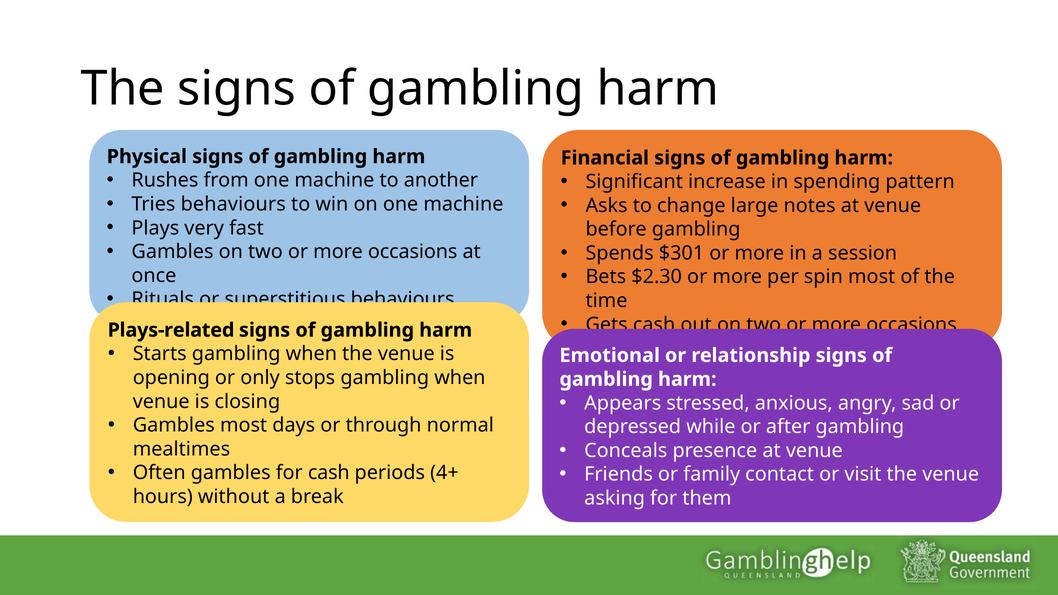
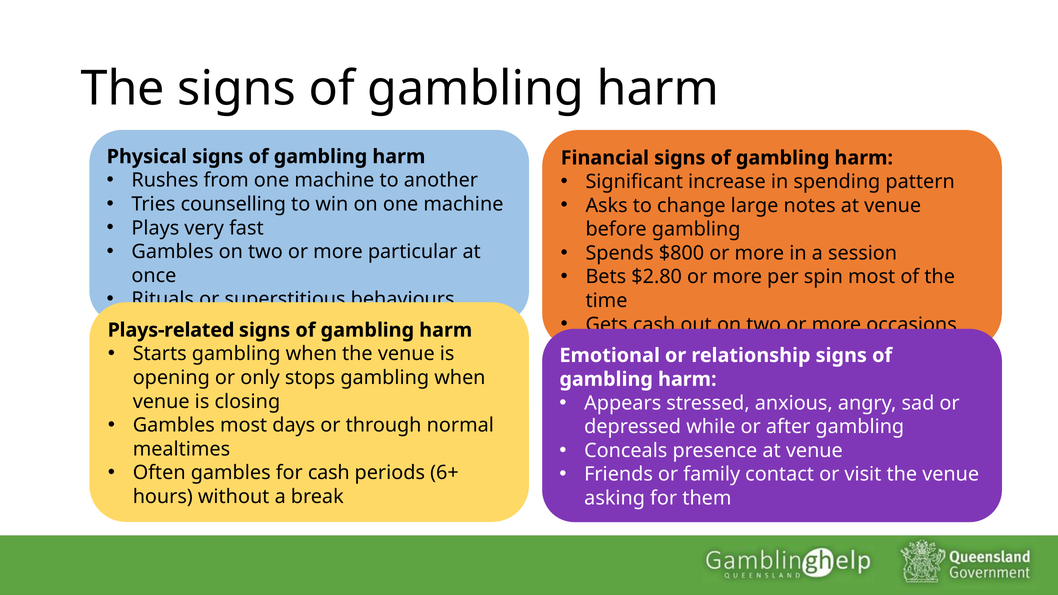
Tries behaviours: behaviours -> counselling
occasions at (413, 252): occasions -> particular
$301: $301 -> $800
$2.30: $2.30 -> $2.80
4+: 4+ -> 6+
